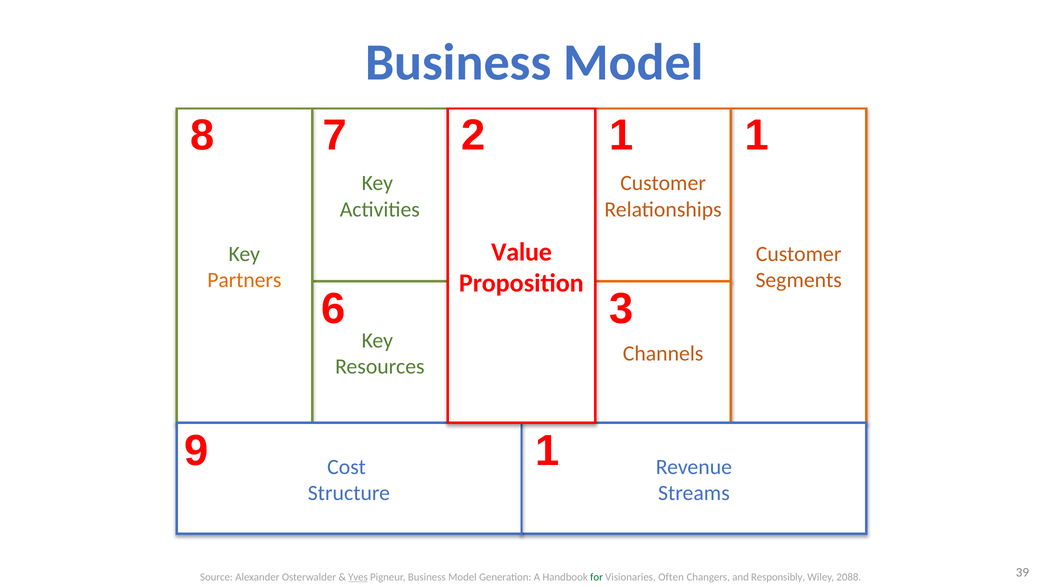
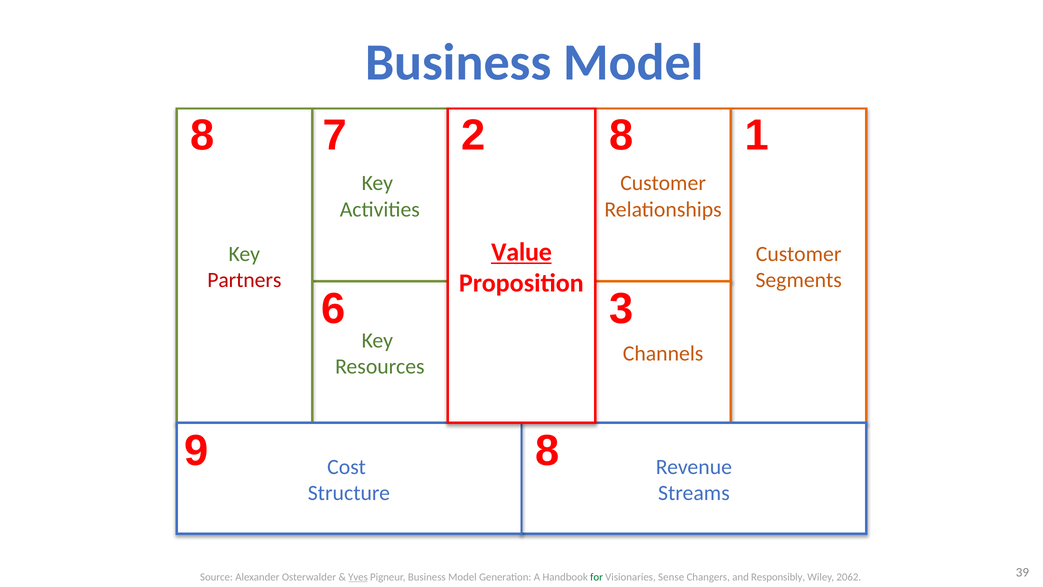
7 1: 1 -> 8
Value underline: none -> present
Partners colour: orange -> red
9 1: 1 -> 8
Often: Often -> Sense
2088: 2088 -> 2062
